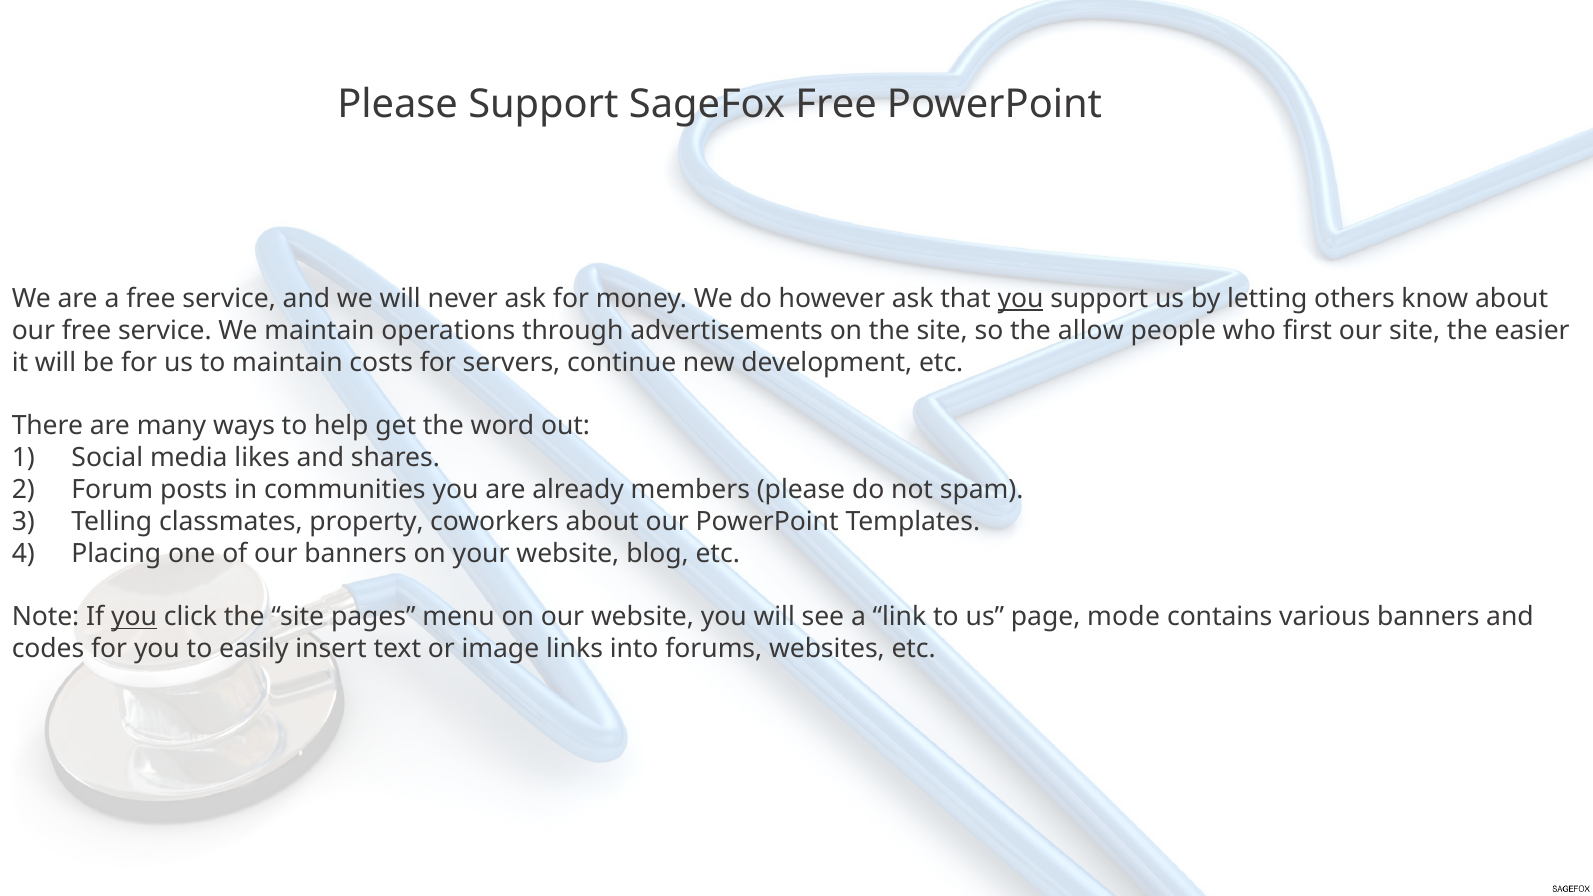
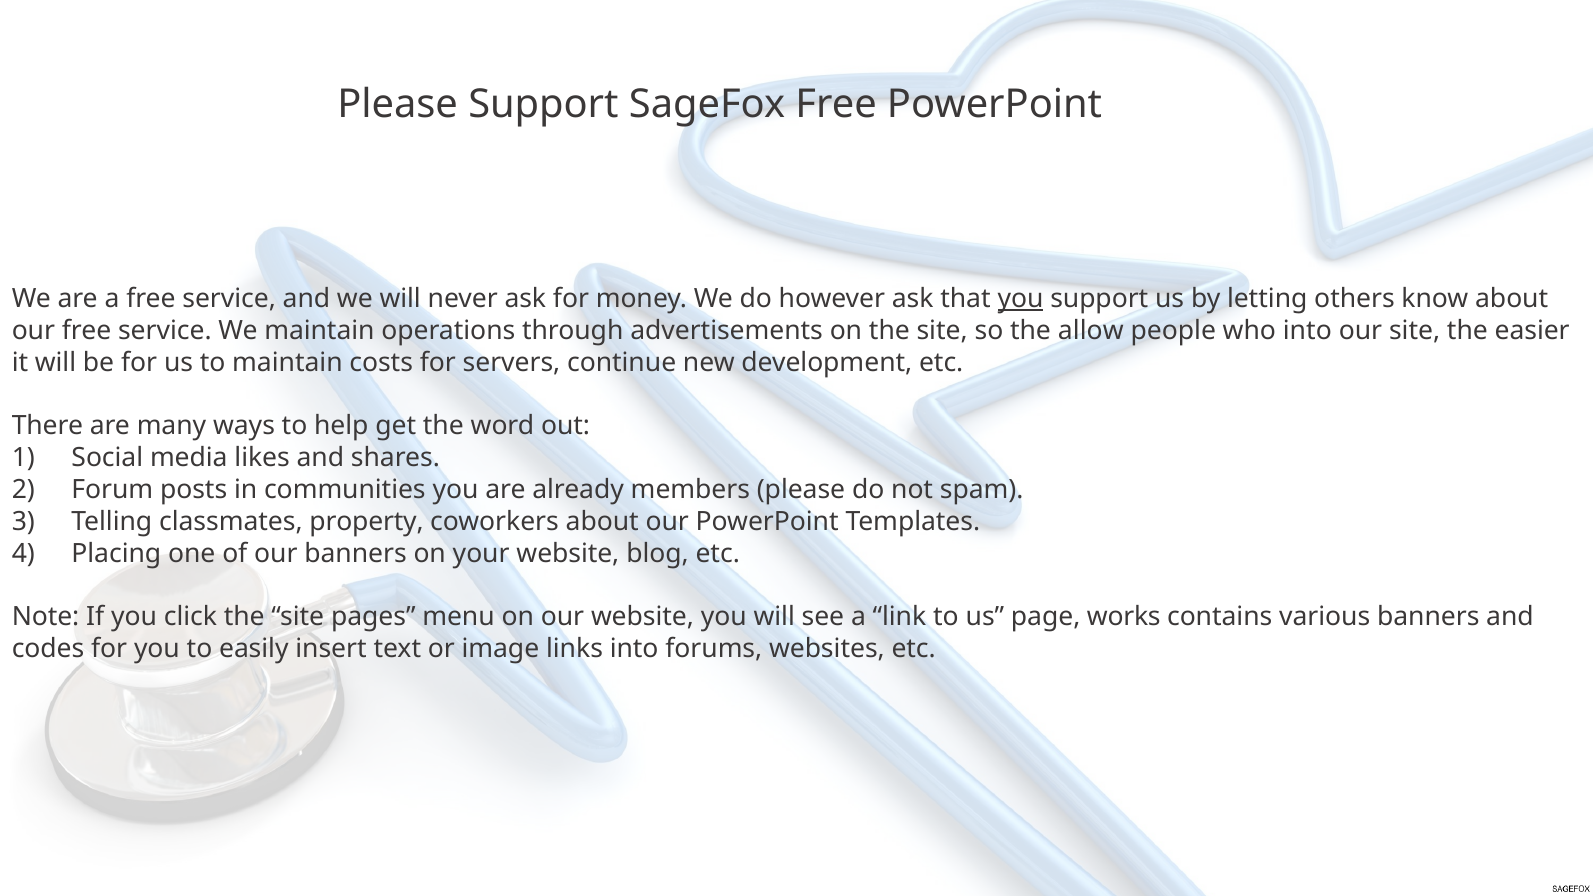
who first: first -> into
you at (134, 617) underline: present -> none
mode: mode -> works
